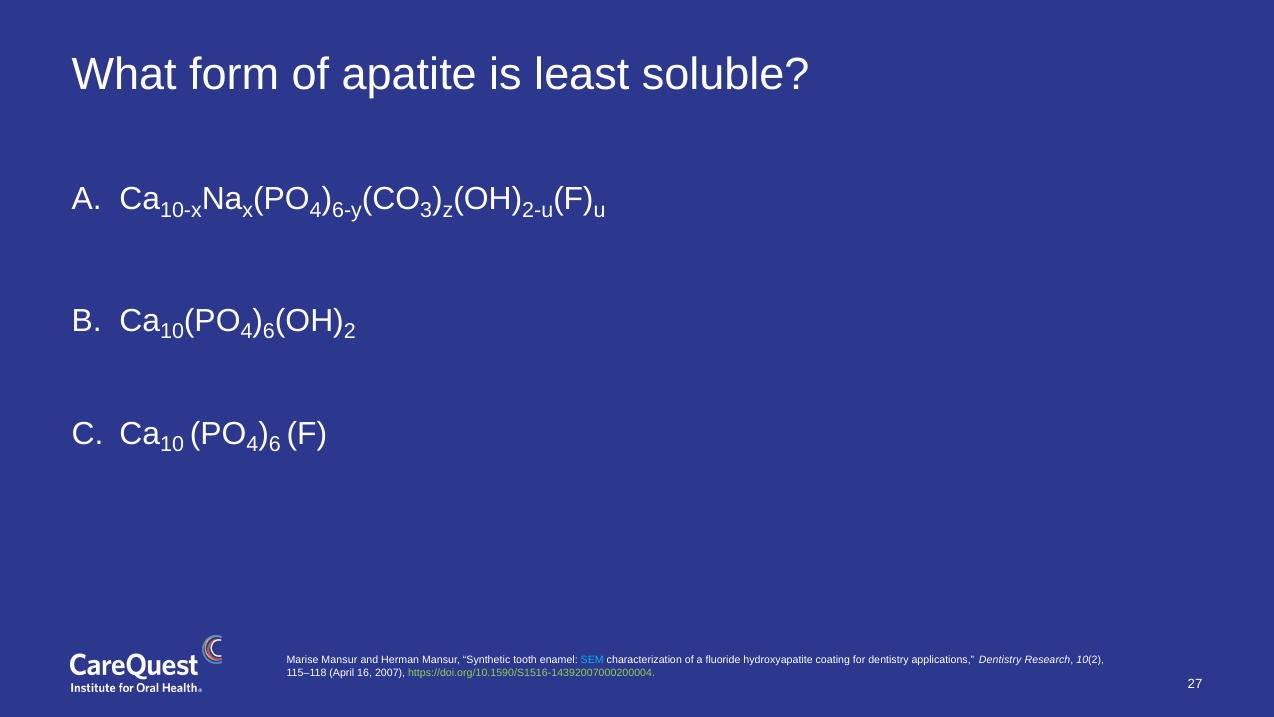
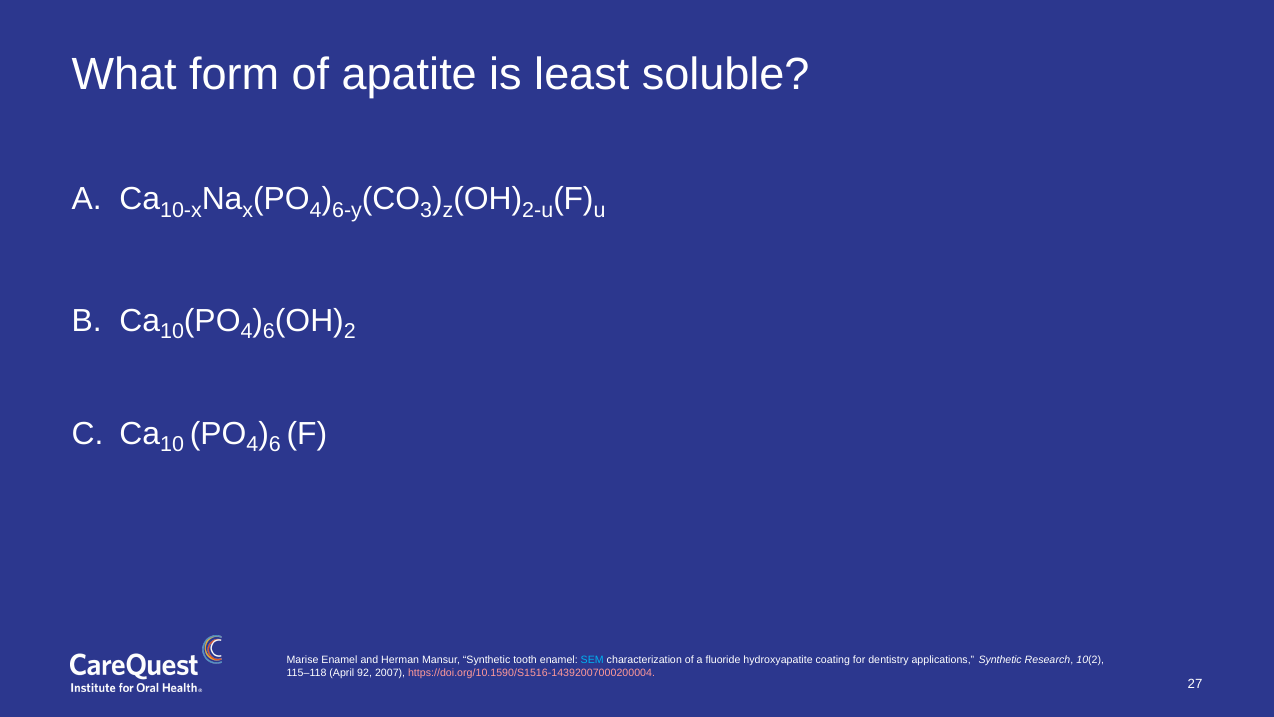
Marise Mansur: Mansur -> Enamel
applications Dentistry: Dentistry -> Synthetic
16: 16 -> 92
https://doi.org/10.1590/S1516-14392007000200004 colour: light green -> pink
